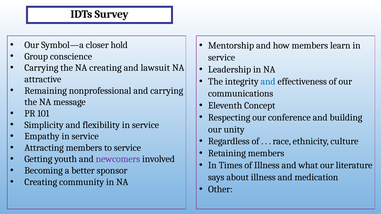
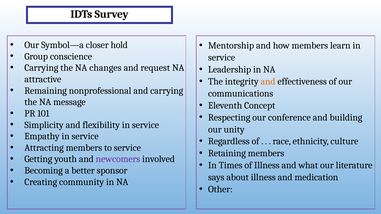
NA creating: creating -> changes
lawsuit: lawsuit -> request
and at (268, 82) colour: blue -> orange
